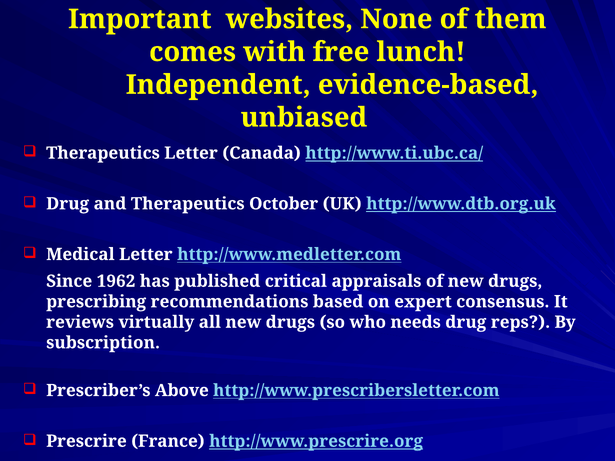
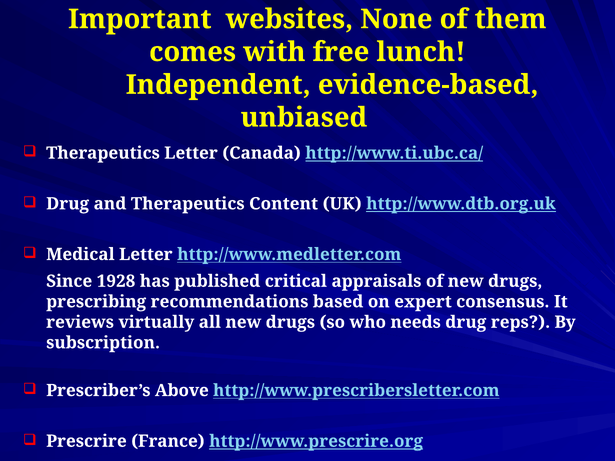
October: October -> Content
1962: 1962 -> 1928
